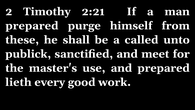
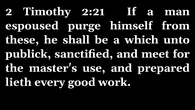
prepared at (32, 26): prepared -> espoused
called: called -> which
